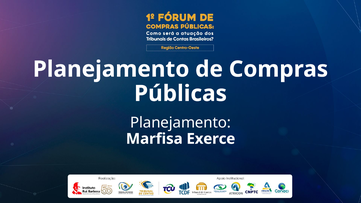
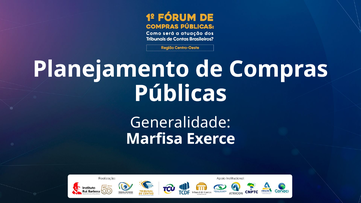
Planejamento at (181, 123): Planejamento -> Generalidade
